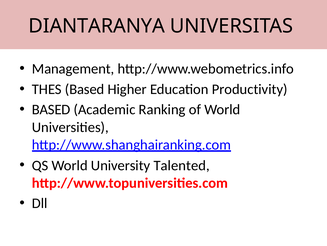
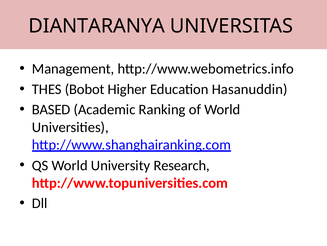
THES Based: Based -> Bobot
Productivity: Productivity -> Hasanuddin
Talented: Talented -> Research
